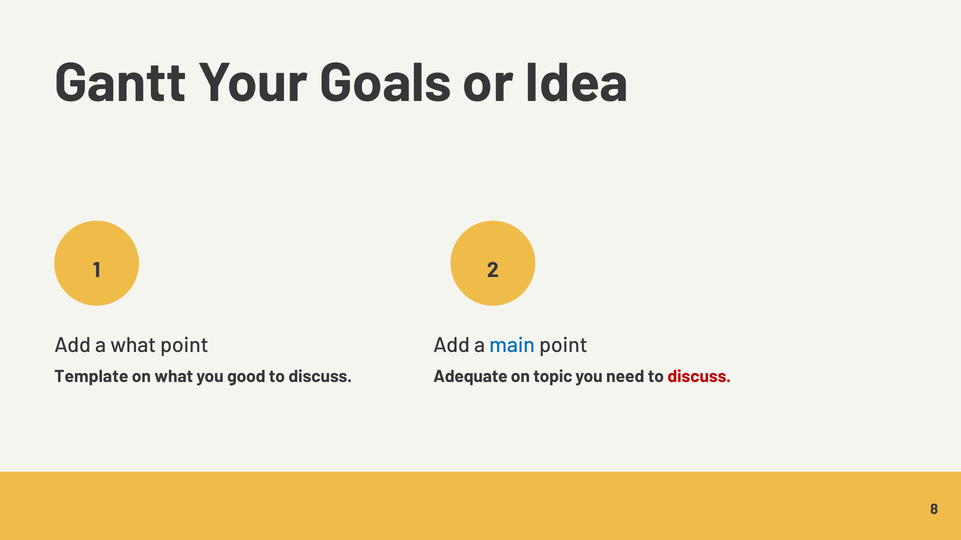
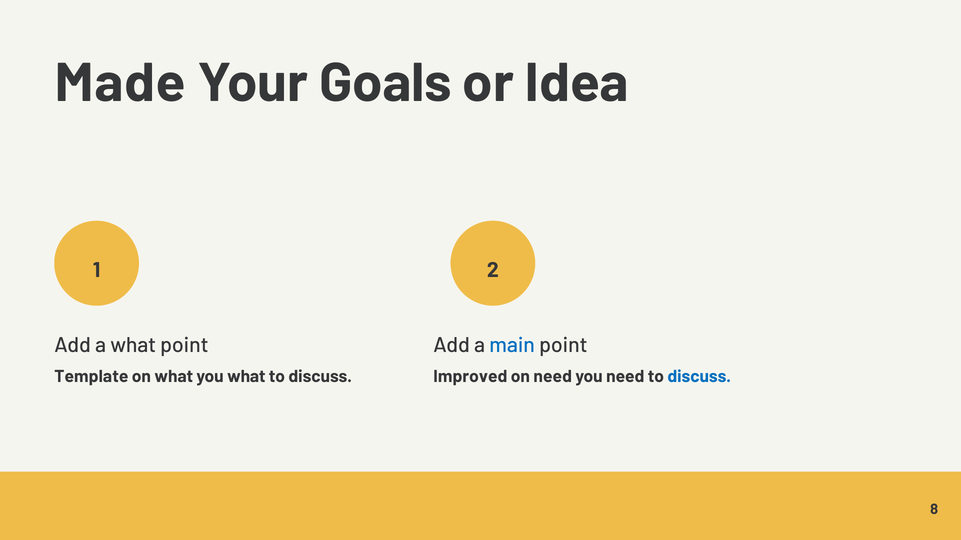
Gantt: Gantt -> Made
you good: good -> what
Adequate: Adequate -> Improved
on topic: topic -> need
discuss at (699, 377) colour: red -> blue
